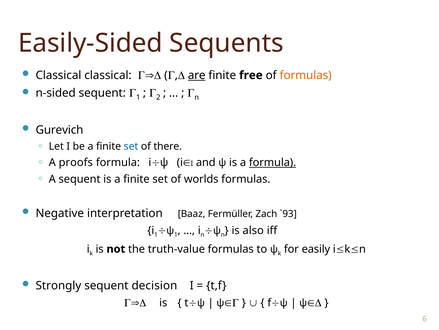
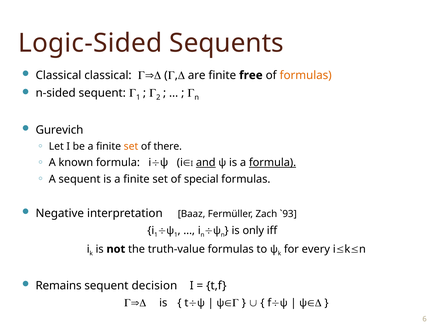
Easily-Sided: Easily-Sided -> Logic-Sided
are underline: present -> none
set at (131, 146) colour: blue -> orange
proofs: proofs -> known
and underline: none -> present
worlds: worlds -> special
also: also -> only
easily: easily -> every
Strongly: Strongly -> Remains
